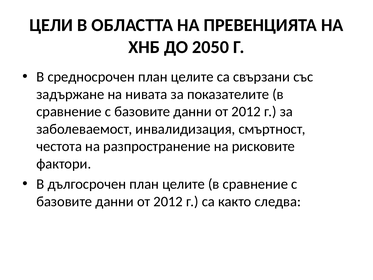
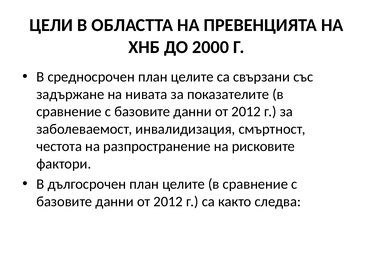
2050: 2050 -> 2000
